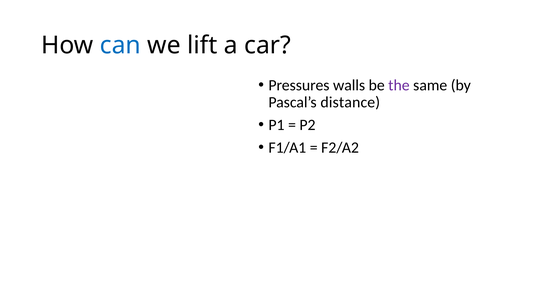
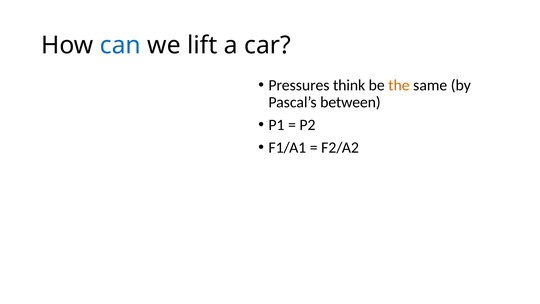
walls: walls -> think
the colour: purple -> orange
distance: distance -> between
